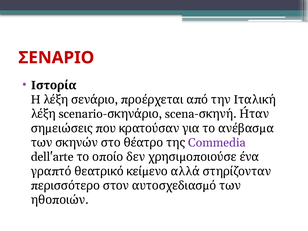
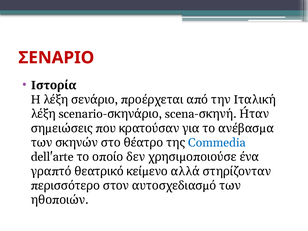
Commedia colour: purple -> blue
